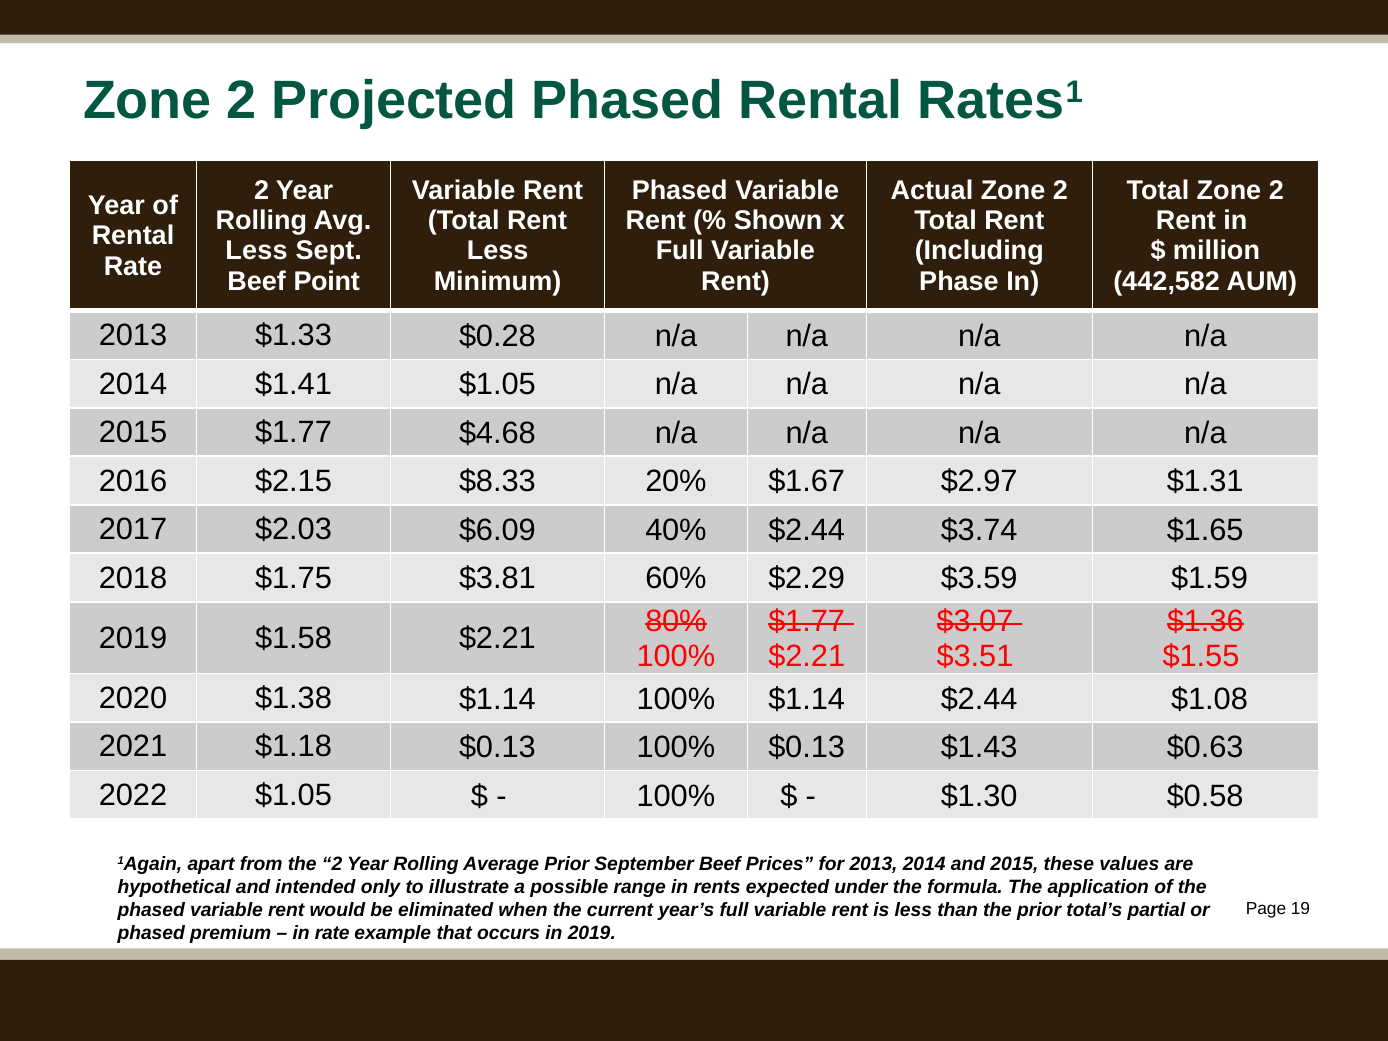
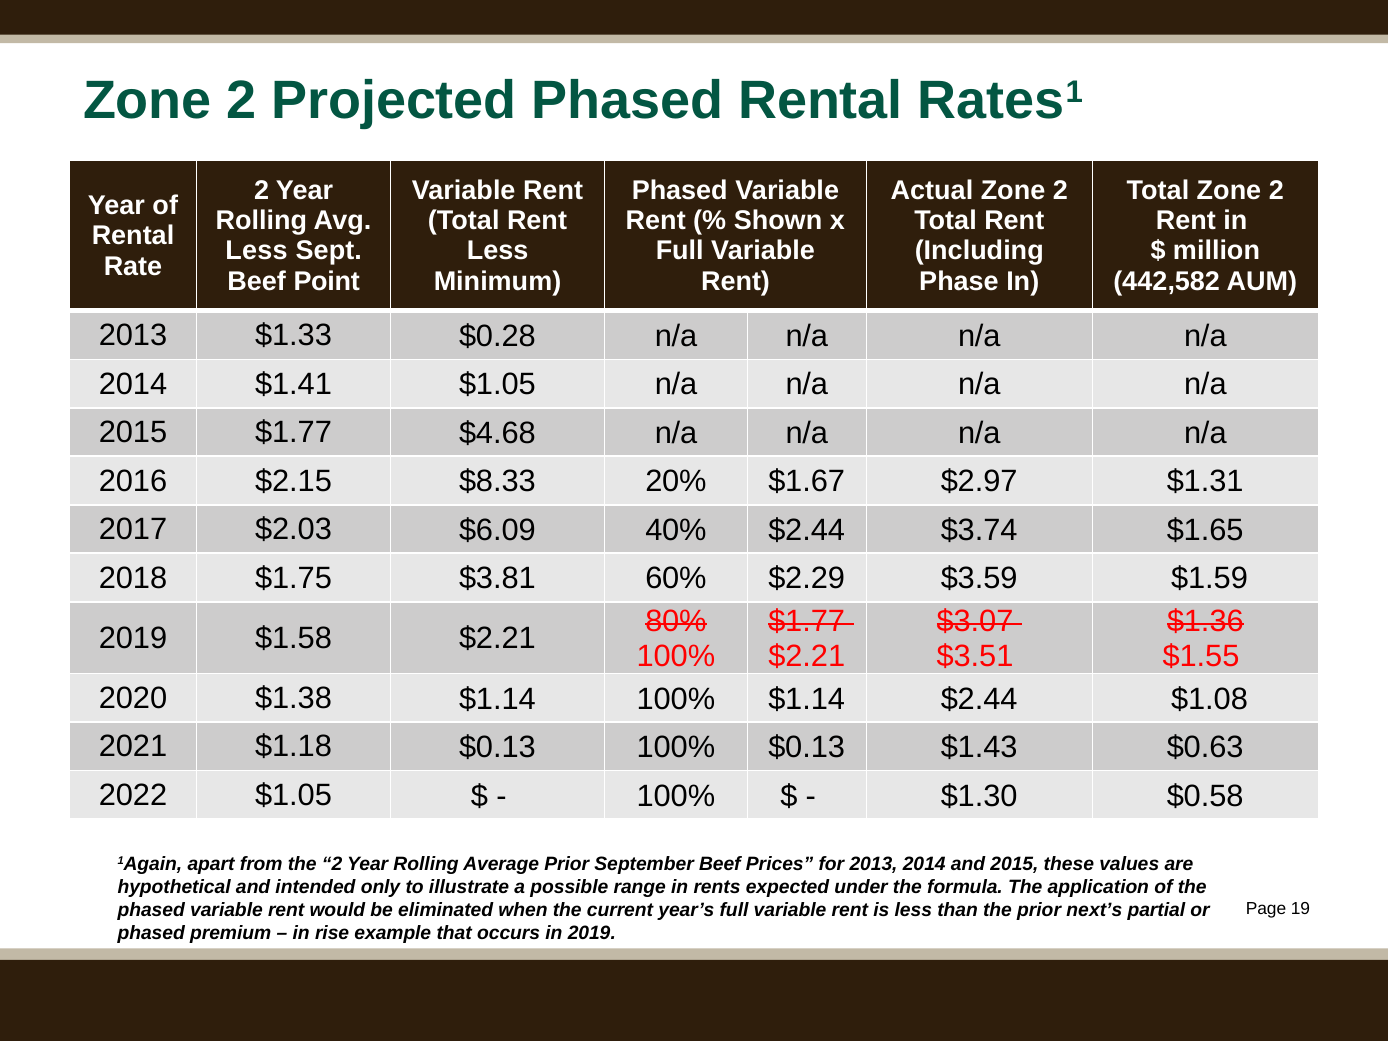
total’s: total’s -> next’s
in rate: rate -> rise
